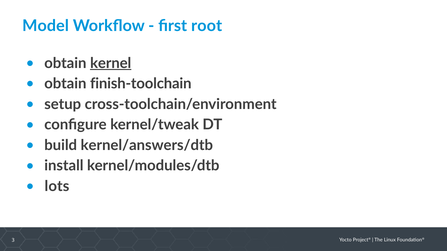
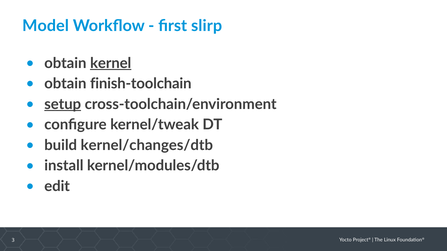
root: root -> slirp
setup underline: none -> present
kernel/answers/dtb: kernel/answers/dtb -> kernel/changes/dtb
lots: lots -> edit
